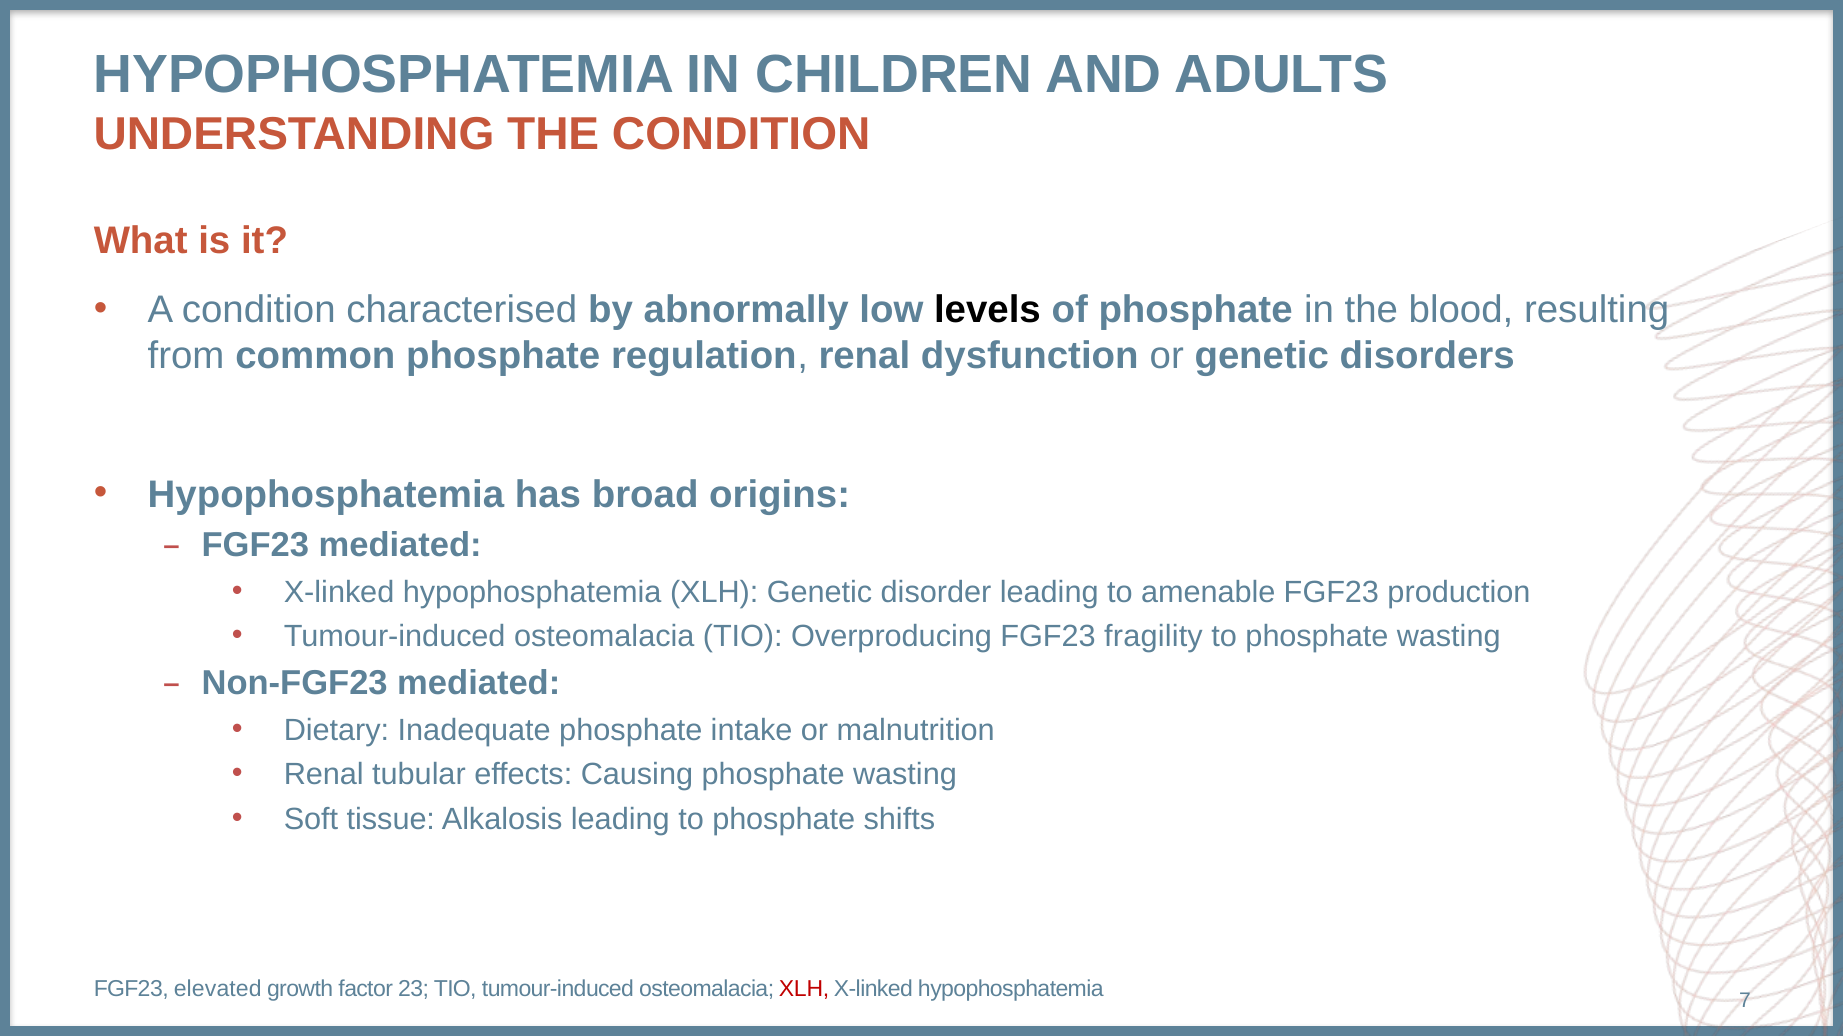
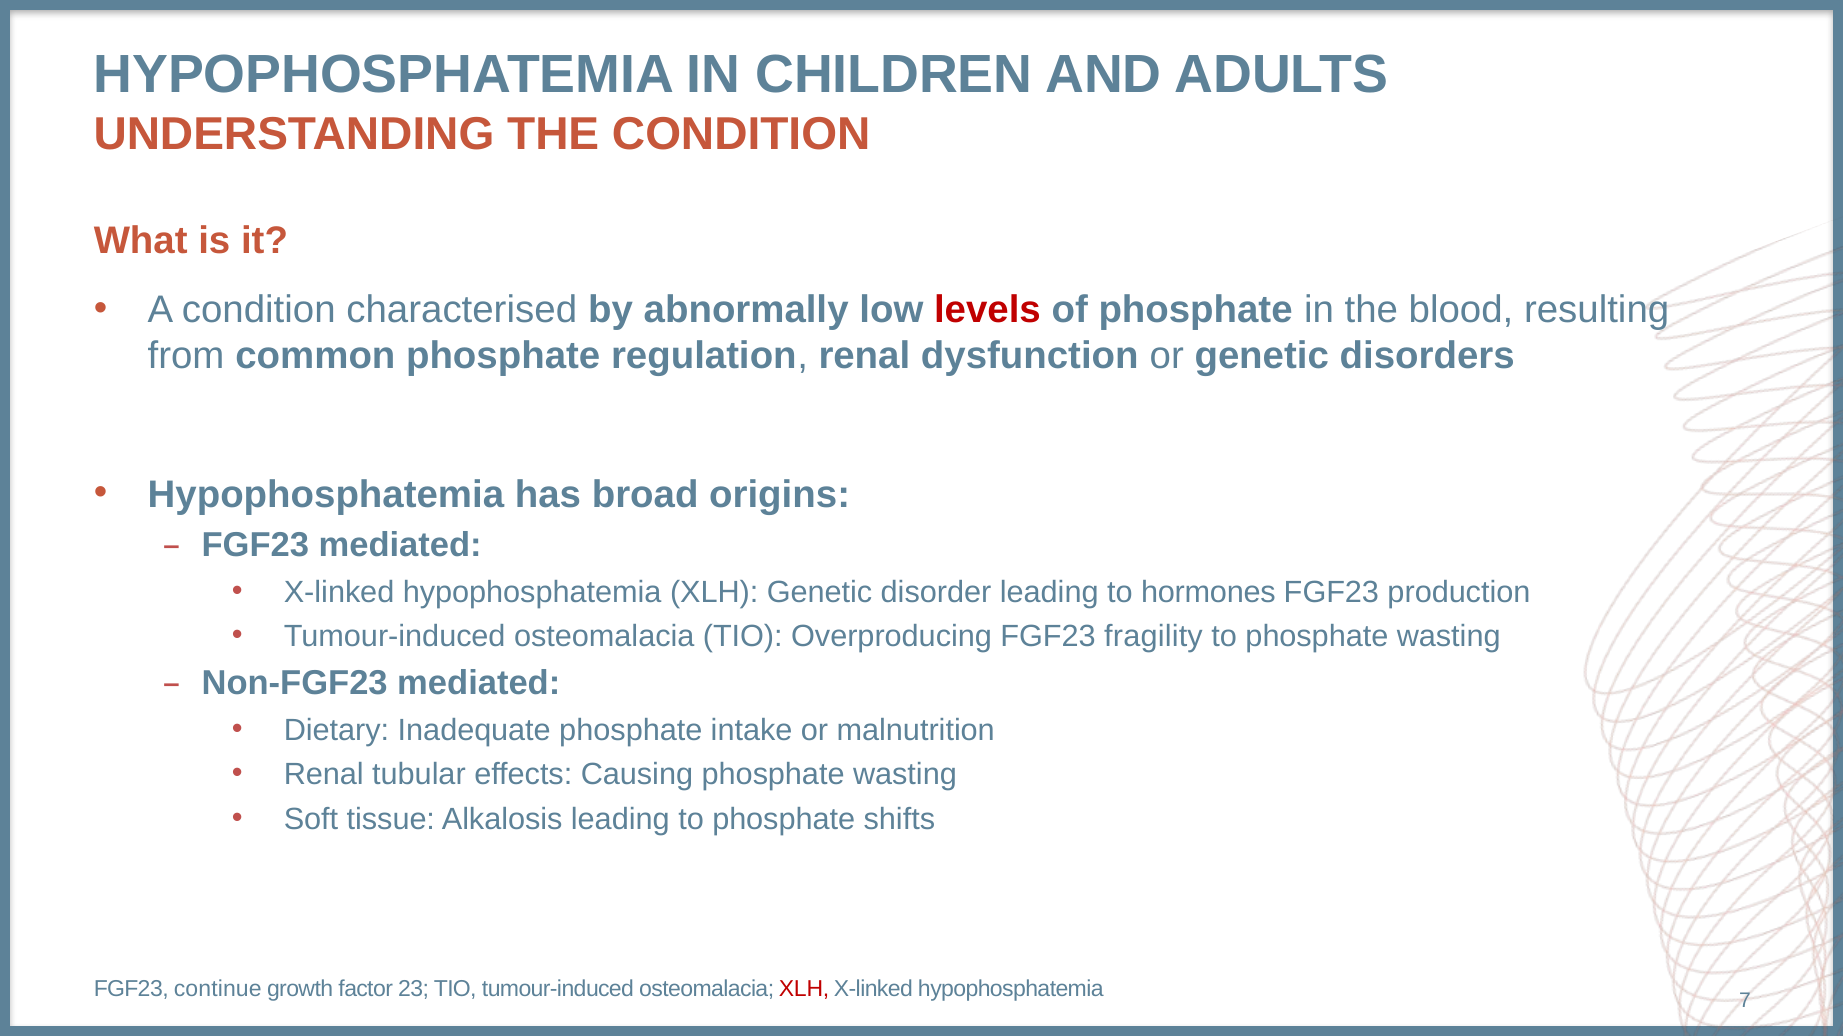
levels colour: black -> red
amenable: amenable -> hormones
elevated: elevated -> continue
